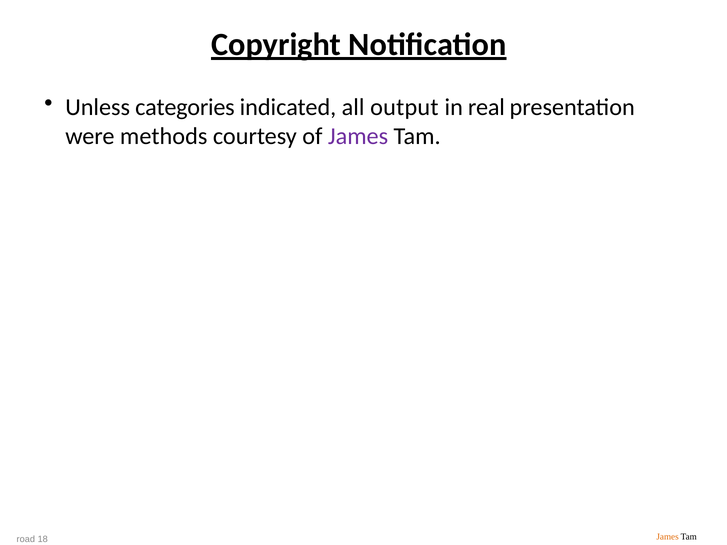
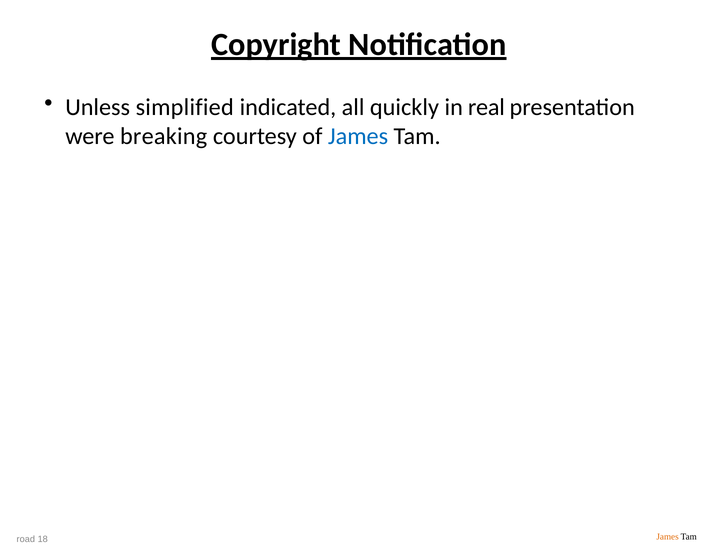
categories: categories -> simplified
output: output -> quickly
methods: methods -> breaking
James at (358, 136) colour: purple -> blue
